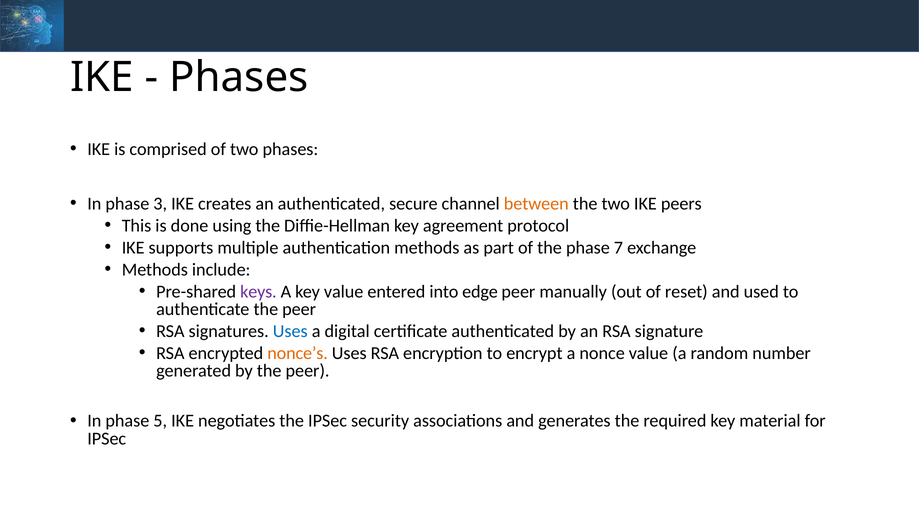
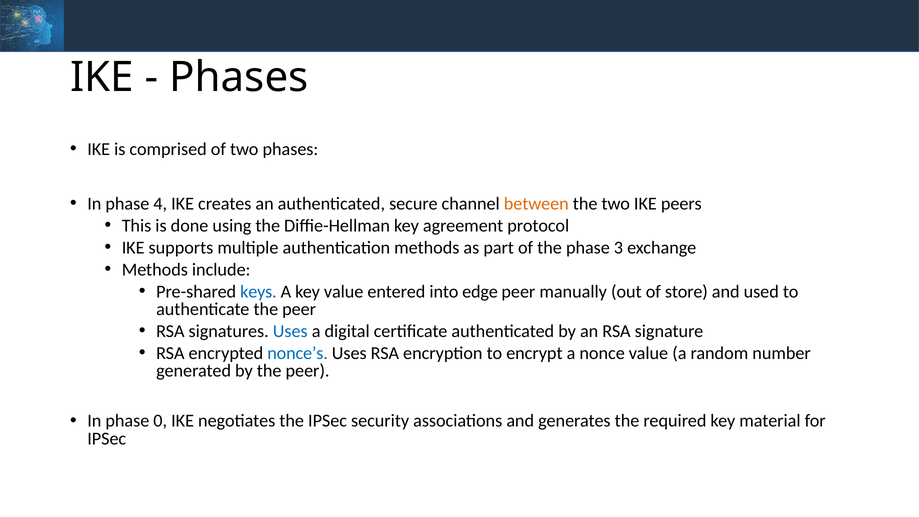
3: 3 -> 4
7: 7 -> 3
keys colour: purple -> blue
reset: reset -> store
nonce’s colour: orange -> blue
5: 5 -> 0
